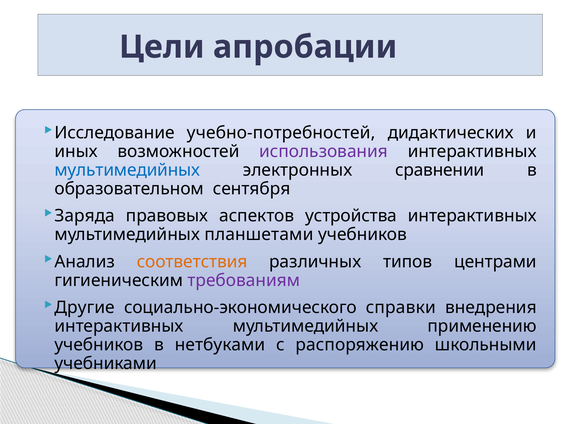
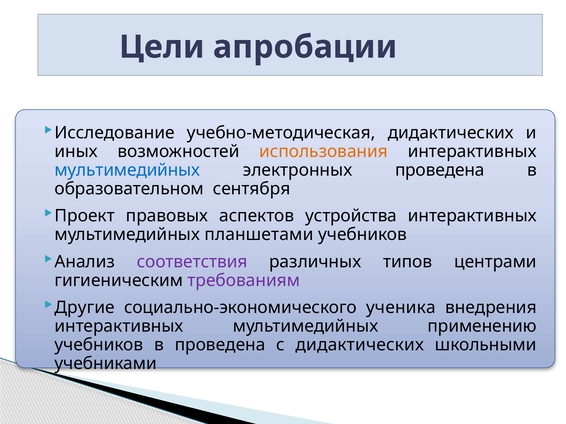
учебно-потребностей: учебно-потребностей -> учебно-методическая
использования colour: purple -> orange
электронных сравнении: сравнении -> проведена
Заряда: Заряда -> Проект
соответствия colour: orange -> purple
справки: справки -> ученика
в нетбуками: нетбуками -> проведена
с распоряжению: распоряжению -> дидактических
